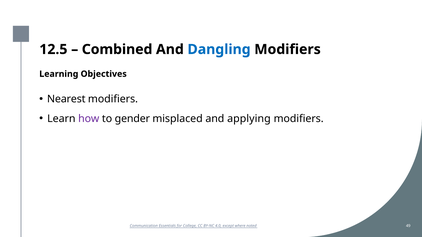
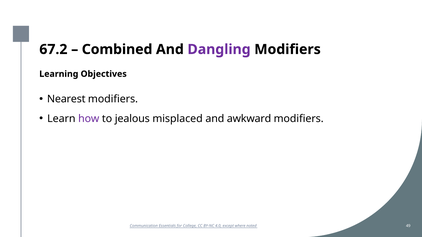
12.5: 12.5 -> 67.2
Dangling colour: blue -> purple
gender: gender -> jealous
applying: applying -> awkward
